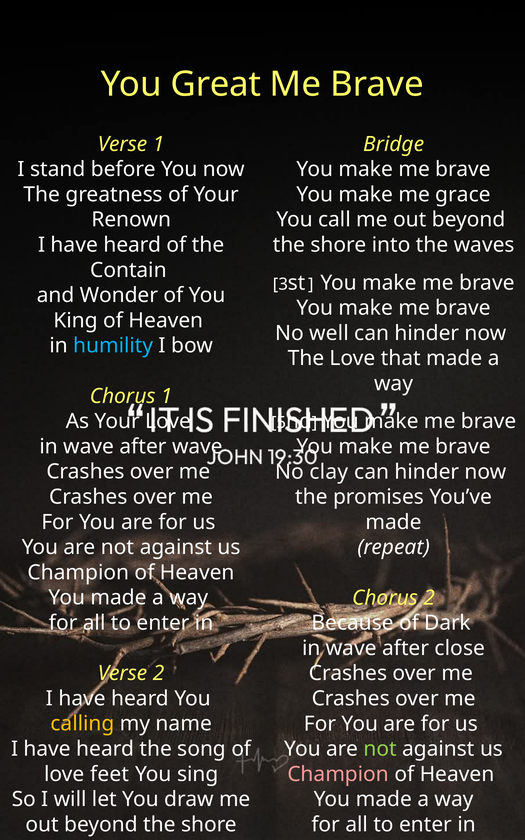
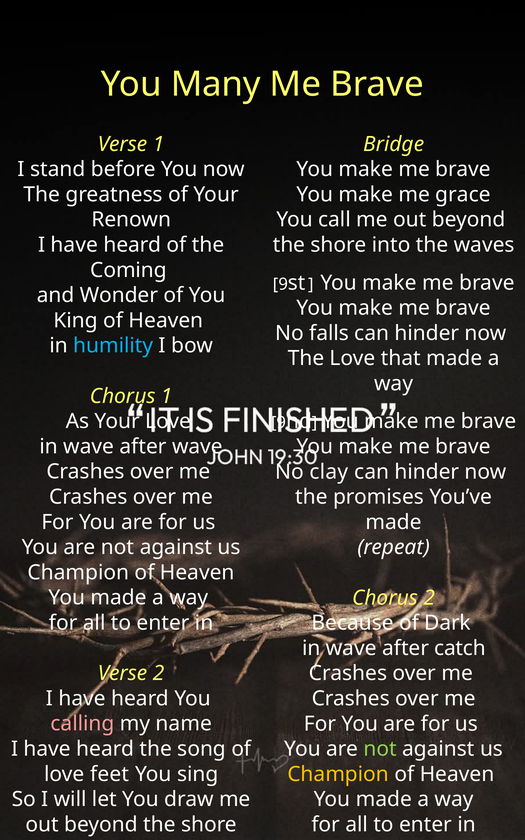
Great: Great -> Many
Contain: Contain -> Coming
3 at (280, 284): 3 -> 9
well: well -> falls
5 at (279, 423): 5 -> 9
close: close -> catch
calling colour: yellow -> pink
Champion at (338, 774) colour: pink -> yellow
